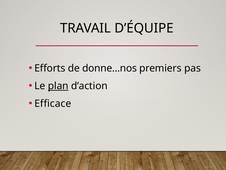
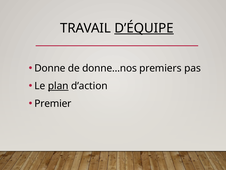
D’ÉQUIPE underline: none -> present
Efforts: Efforts -> Donne
Efficace: Efficace -> Premier
